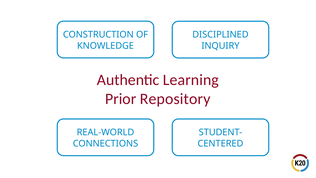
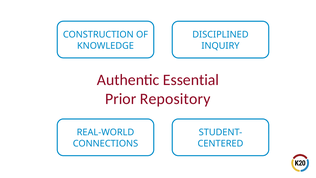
Learning: Learning -> Essential
